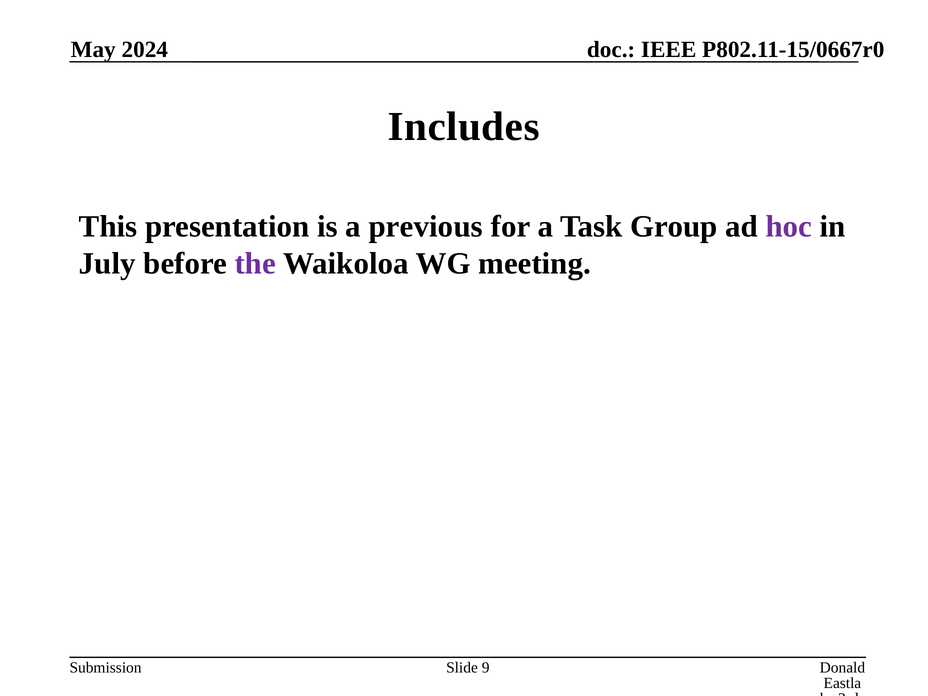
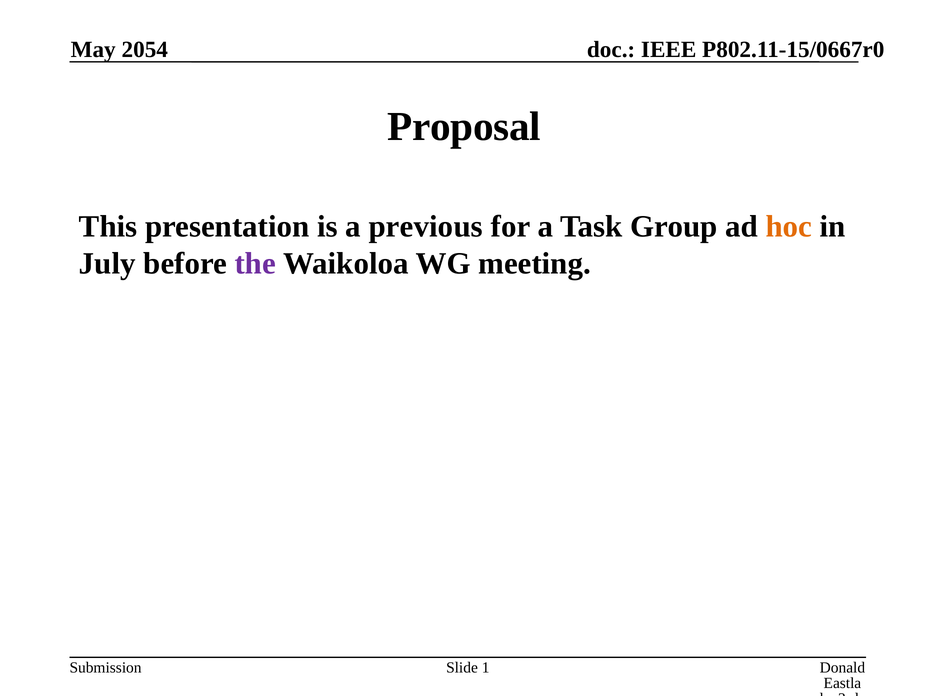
2024: 2024 -> 2054
Includes: Includes -> Proposal
hoc colour: purple -> orange
9: 9 -> 1
